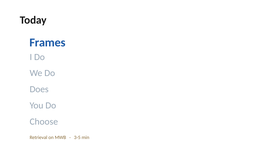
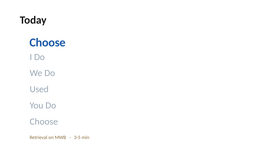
Frames at (48, 43): Frames -> Choose
Does: Does -> Used
